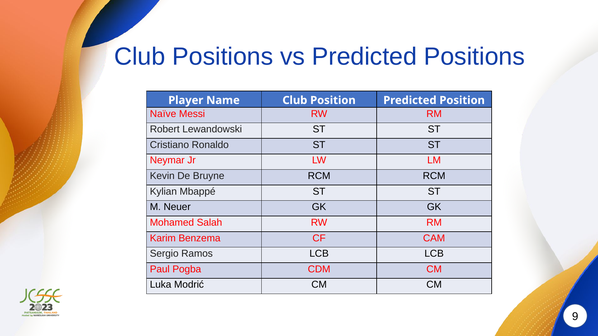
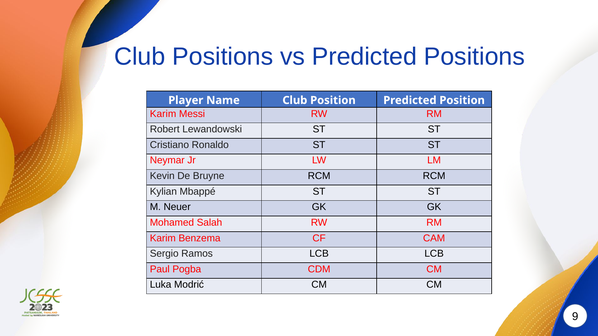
Naïve at (163, 114): Naïve -> Karim
